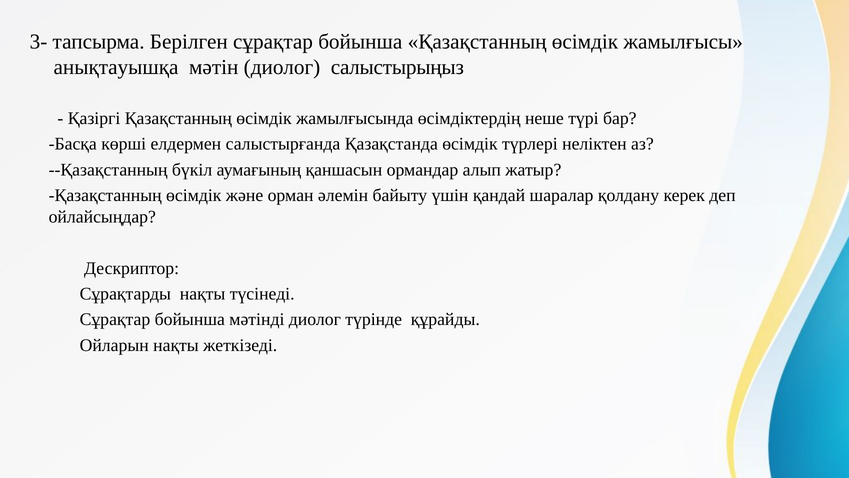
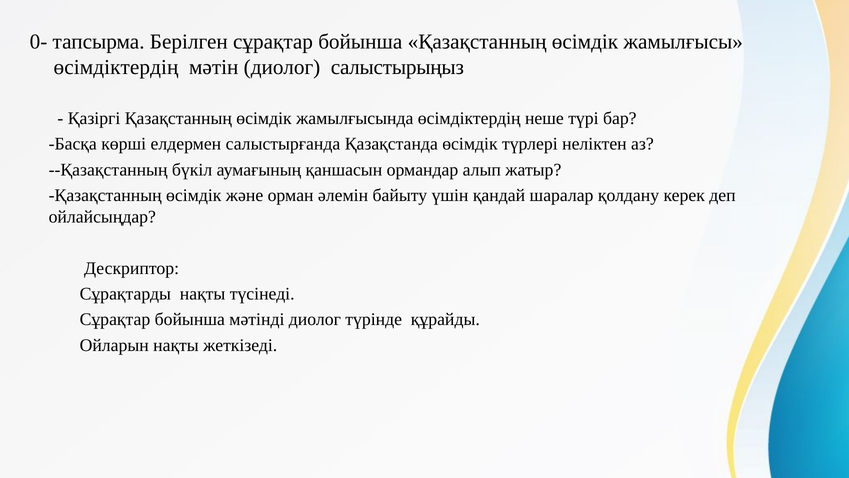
3-: 3- -> 0-
анықтауышқа at (116, 67): анықтауышқа -> өсімдіктердің
